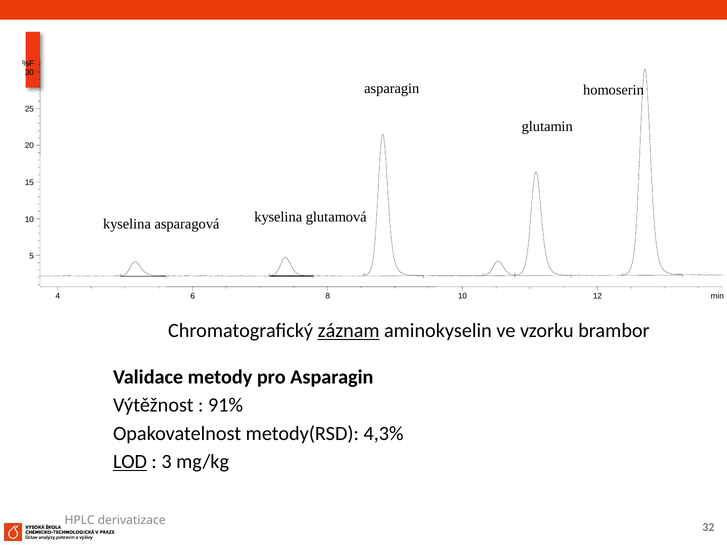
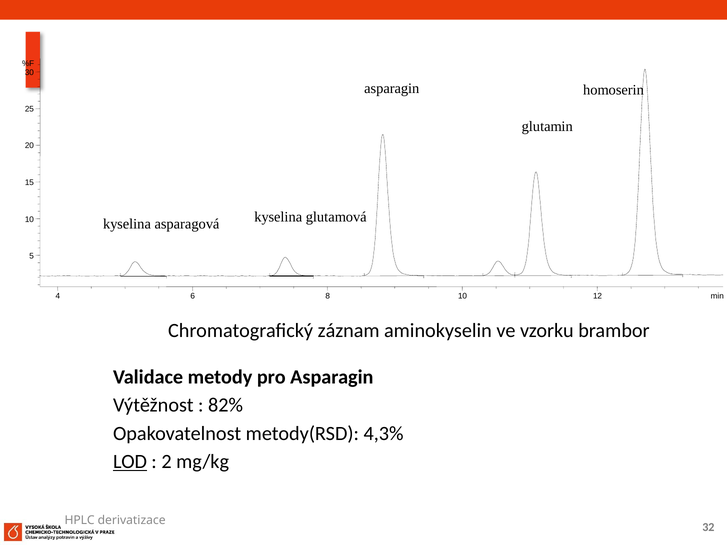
záznam underline: present -> none
91%: 91% -> 82%
3: 3 -> 2
